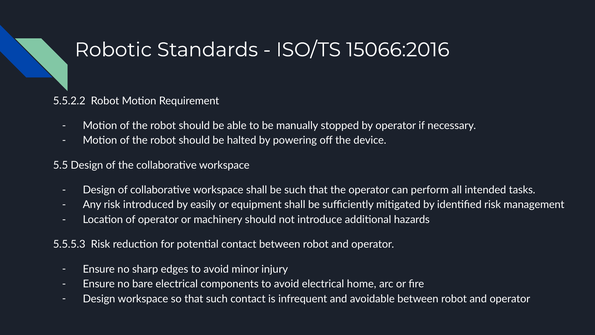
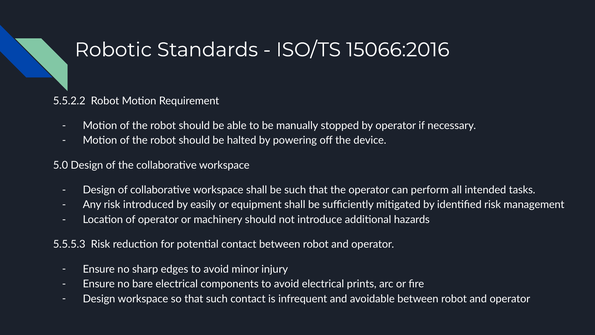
5.5: 5.5 -> 5.0
home: home -> prints
